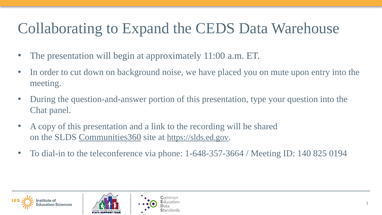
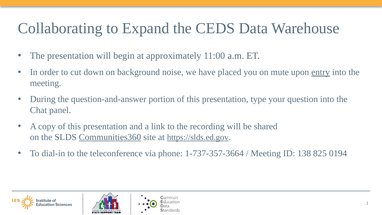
entry underline: none -> present
1-648-357-3664: 1-648-357-3664 -> 1-737-357-3664
140: 140 -> 138
